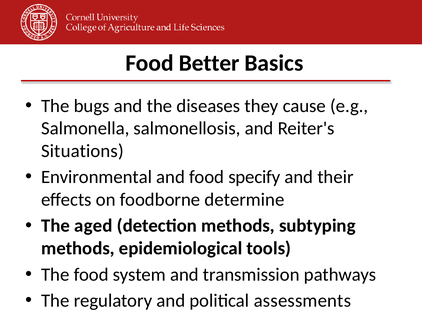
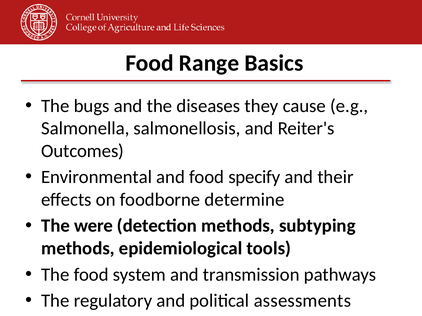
Better: Better -> Range
Situations: Situations -> Outcomes
aged: aged -> were
